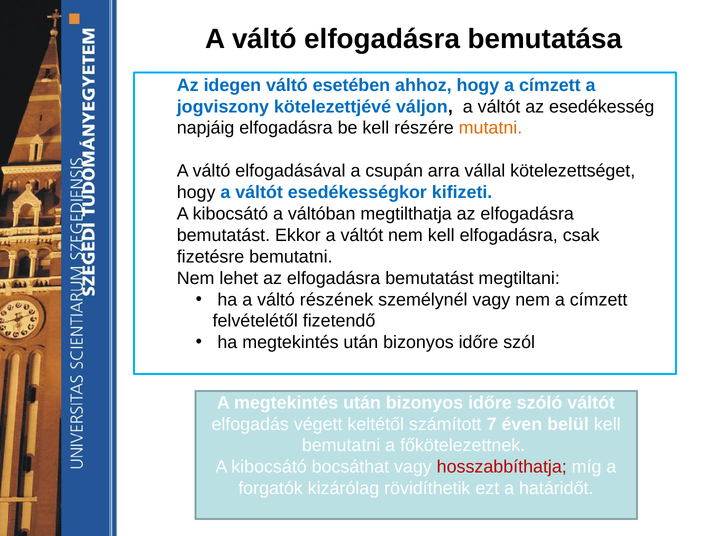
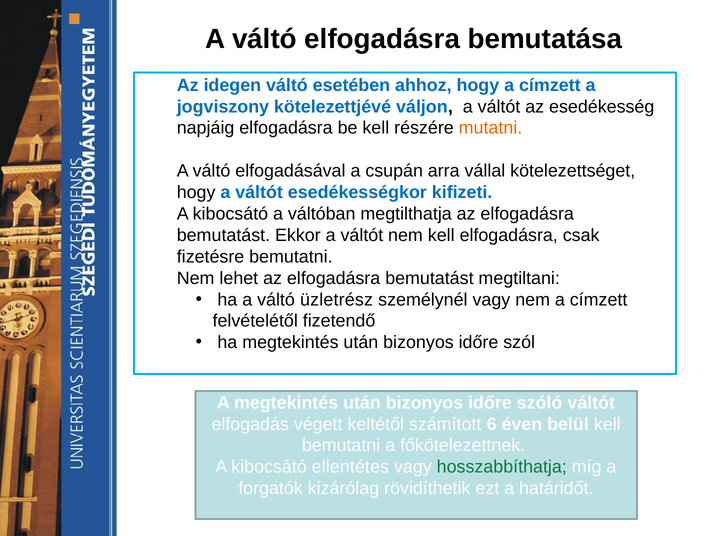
részének: részének -> üzletrész
7: 7 -> 6
bocsáthat: bocsáthat -> ellentétes
hosszabbíthatja colour: red -> green
